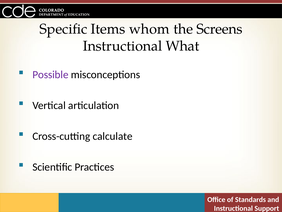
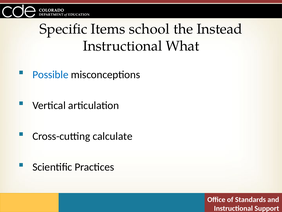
whom: whom -> school
Screens: Screens -> Instead
Possible colour: purple -> blue
